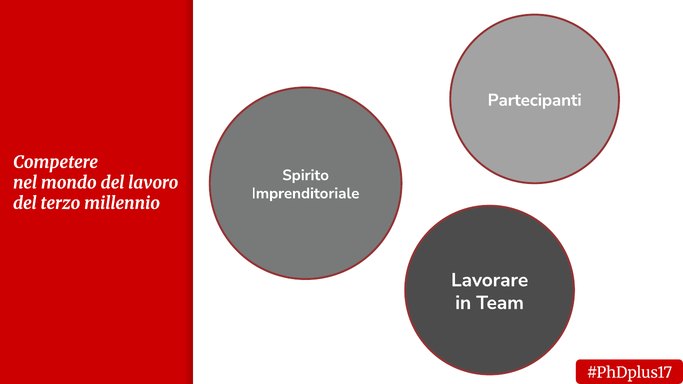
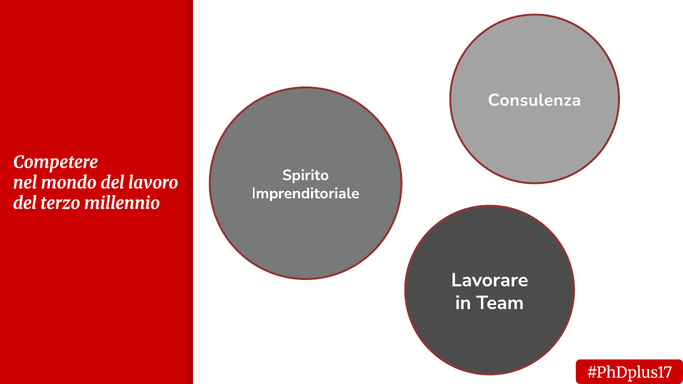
Partecipanti: Partecipanti -> Consulenza
